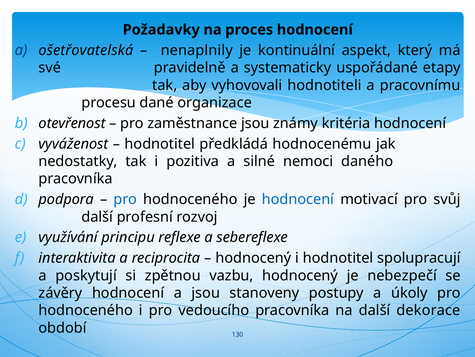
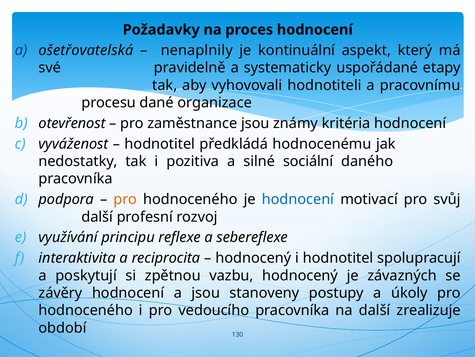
nemoci: nemoci -> sociální
pro at (125, 199) colour: blue -> orange
nebezpečí: nebezpečí -> závazných
dekorace: dekorace -> zrealizuje
